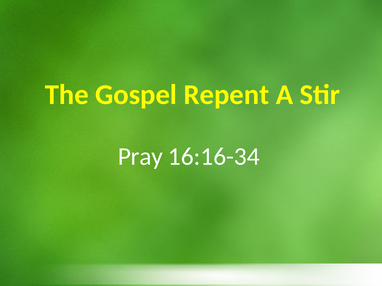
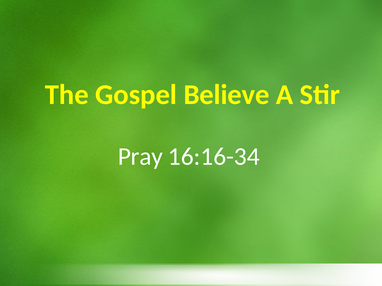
Repent: Repent -> Believe
